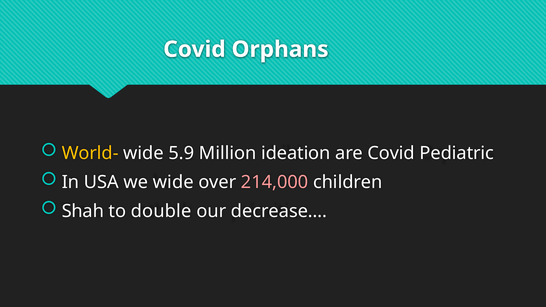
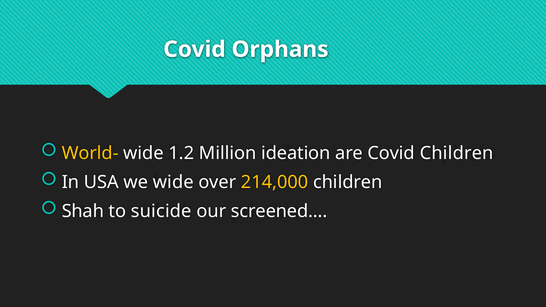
5.9: 5.9 -> 1.2
Covid Pediatric: Pediatric -> Children
214,000 colour: pink -> yellow
double: double -> suicide
decrease…: decrease… -> screened…
